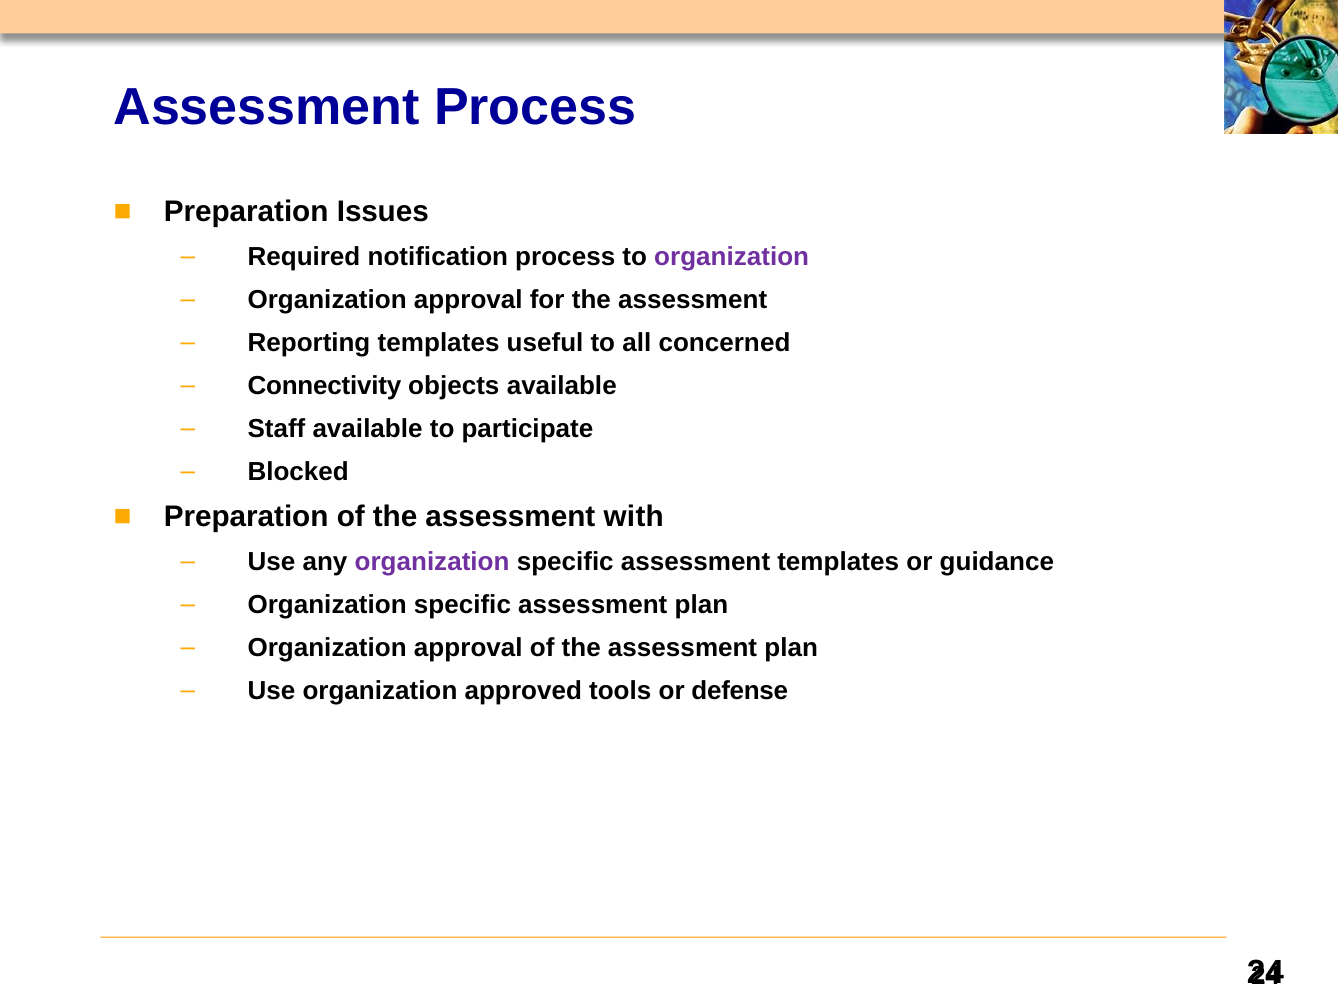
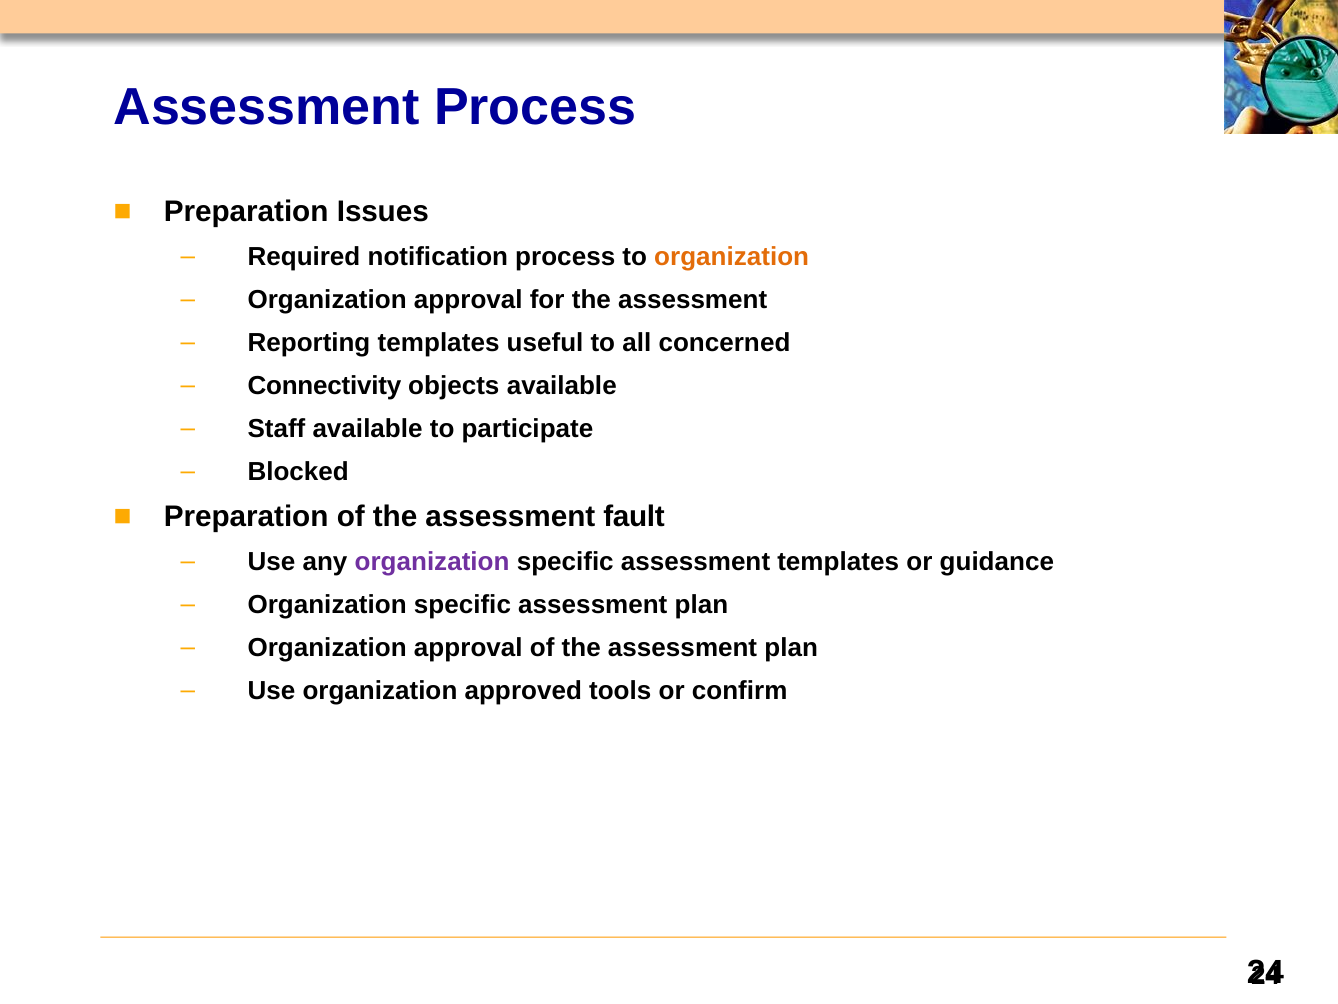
organization at (732, 257) colour: purple -> orange
with: with -> fault
defense: defense -> confirm
